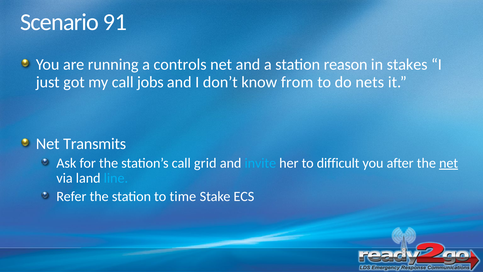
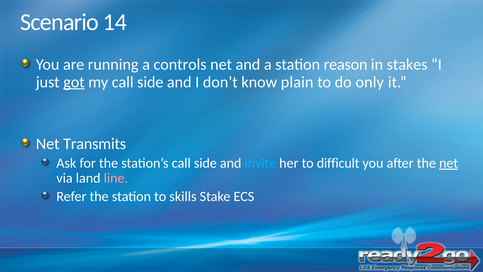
91: 91 -> 14
got underline: none -> present
my call jobs: jobs -> side
from: from -> plain
nets: nets -> only
station’s call grid: grid -> side
line colour: light blue -> pink
time: time -> skills
